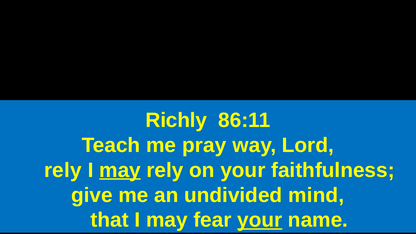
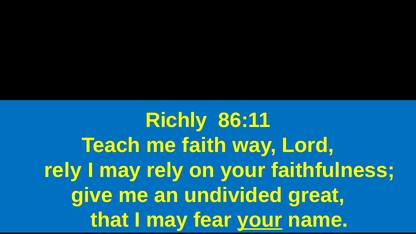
pray: pray -> faith
may at (120, 170) underline: present -> none
mind: mind -> great
